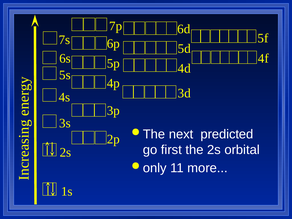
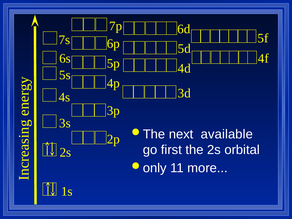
predicted: predicted -> available
